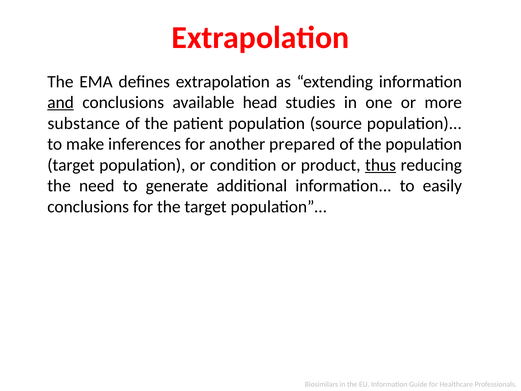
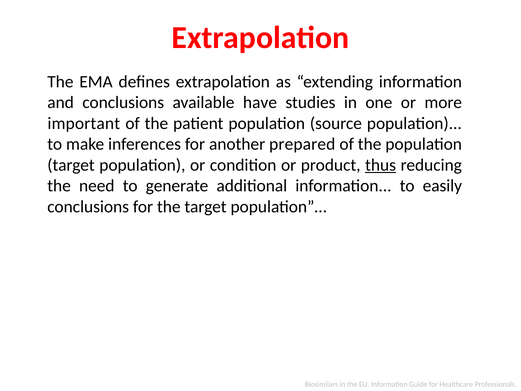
and underline: present -> none
head: head -> have
substance: substance -> important
